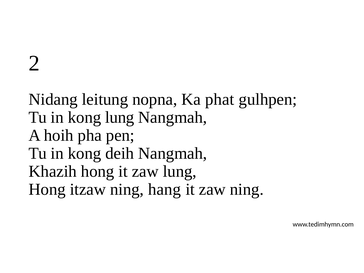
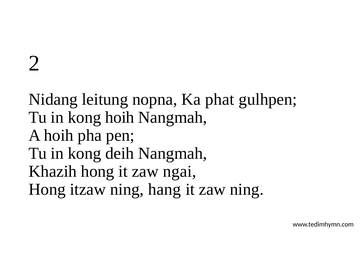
kong lung: lung -> hoih
zaw lung: lung -> ngai
